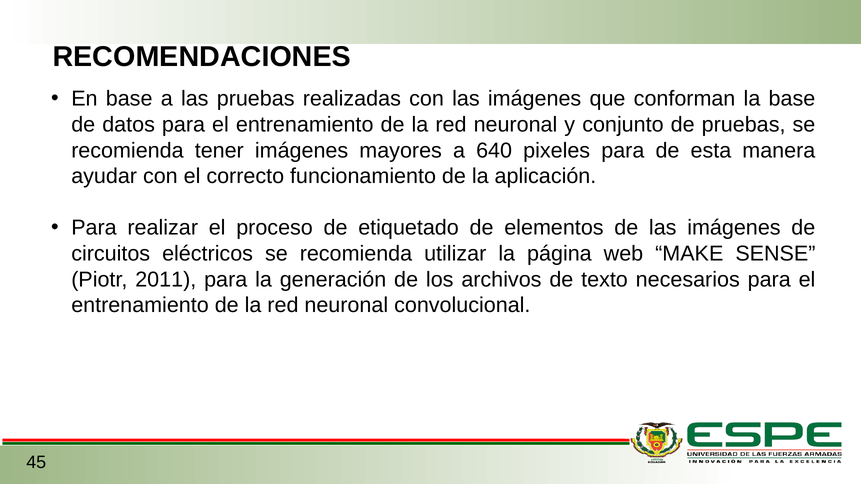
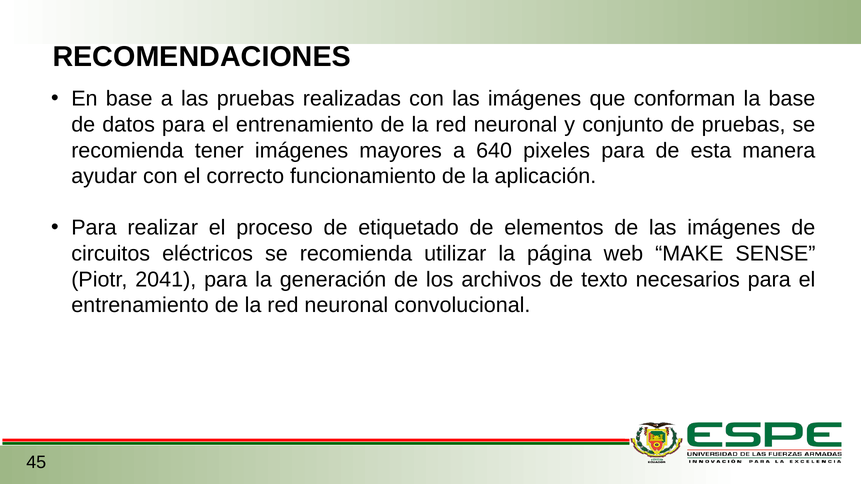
2011: 2011 -> 2041
